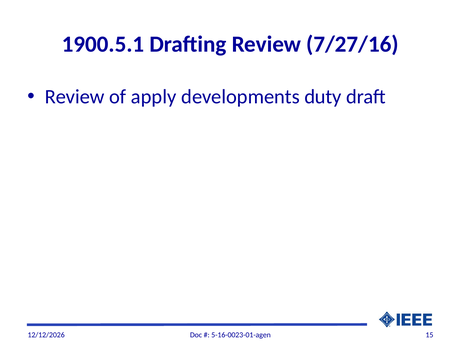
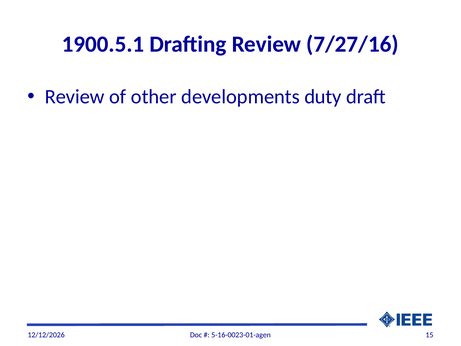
apply: apply -> other
